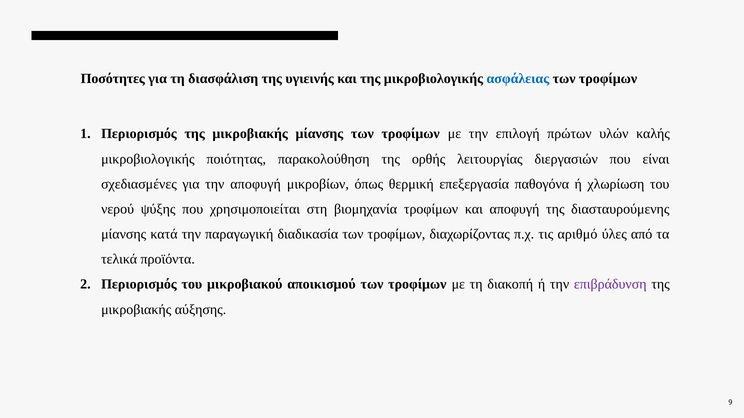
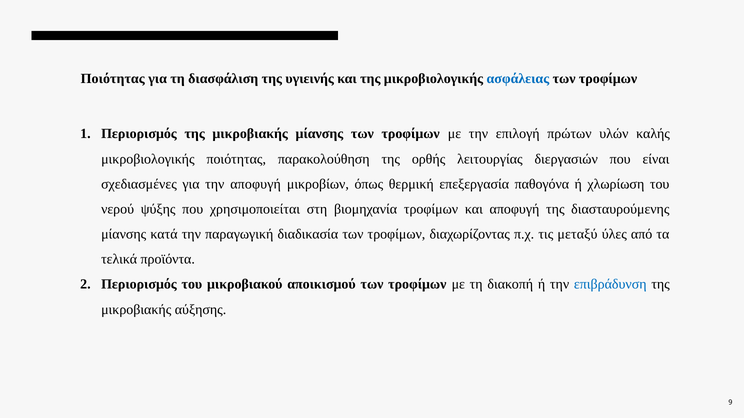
Ποσότητες at (113, 79): Ποσότητες -> Ποιότητας
αριθμό: αριθμό -> μεταξύ
επιβράδυνση colour: purple -> blue
